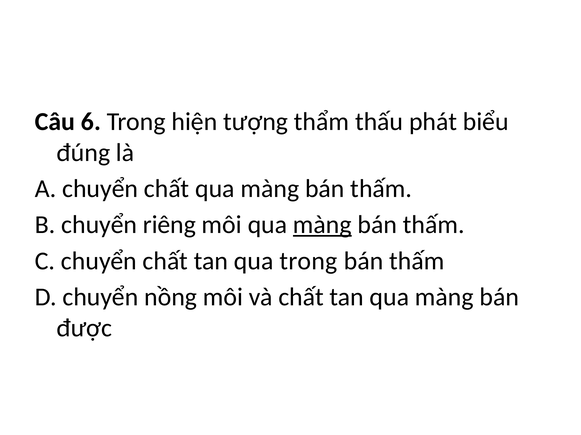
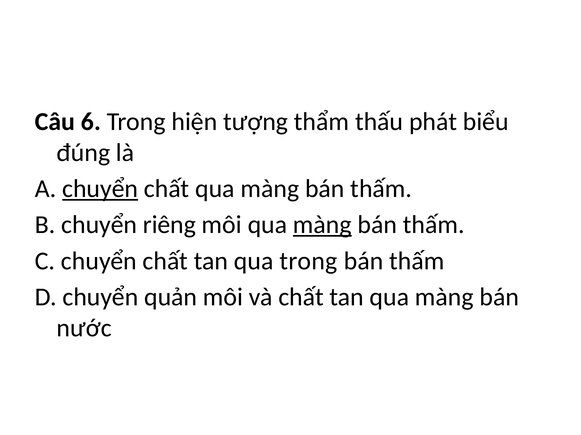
chuyển at (100, 189) underline: none -> present
nồng: nồng -> quản
được: được -> nước
